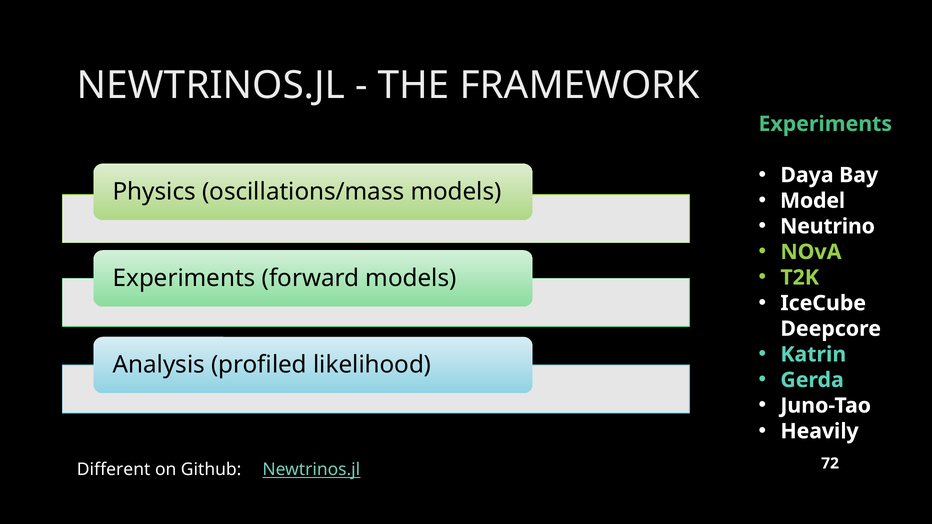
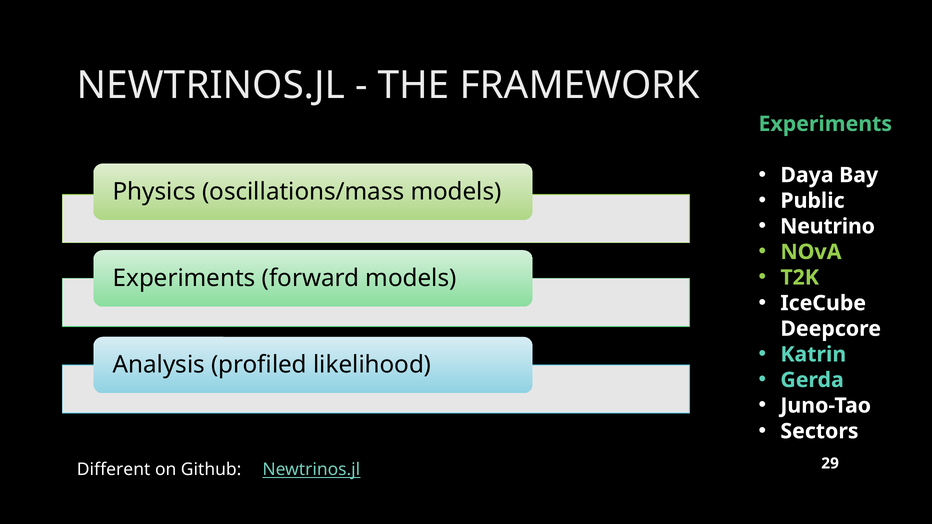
Model: Model -> Public
Heavily: Heavily -> Sectors
72: 72 -> 29
